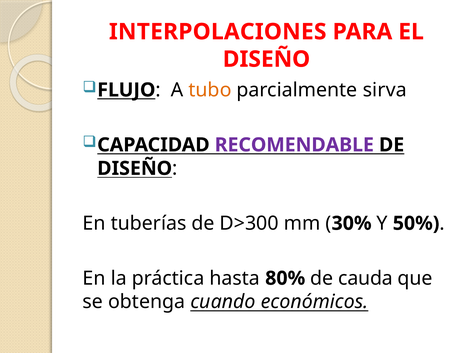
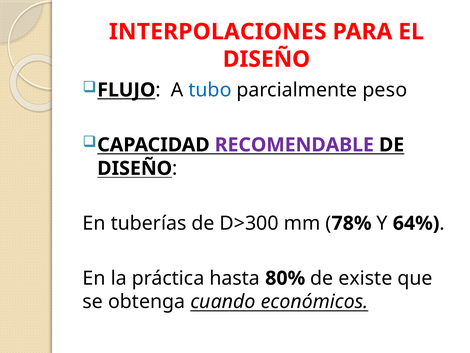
tubo colour: orange -> blue
sirva: sirva -> peso
30%: 30% -> 78%
50%: 50% -> 64%
cauda: cauda -> existe
